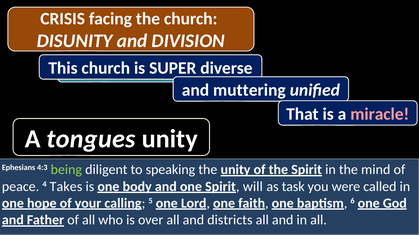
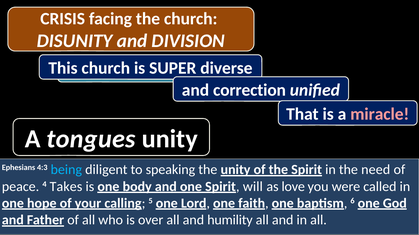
muttering: muttering -> correction
being colour: light green -> light blue
mind: mind -> need
task: task -> love
districts: districts -> humility
